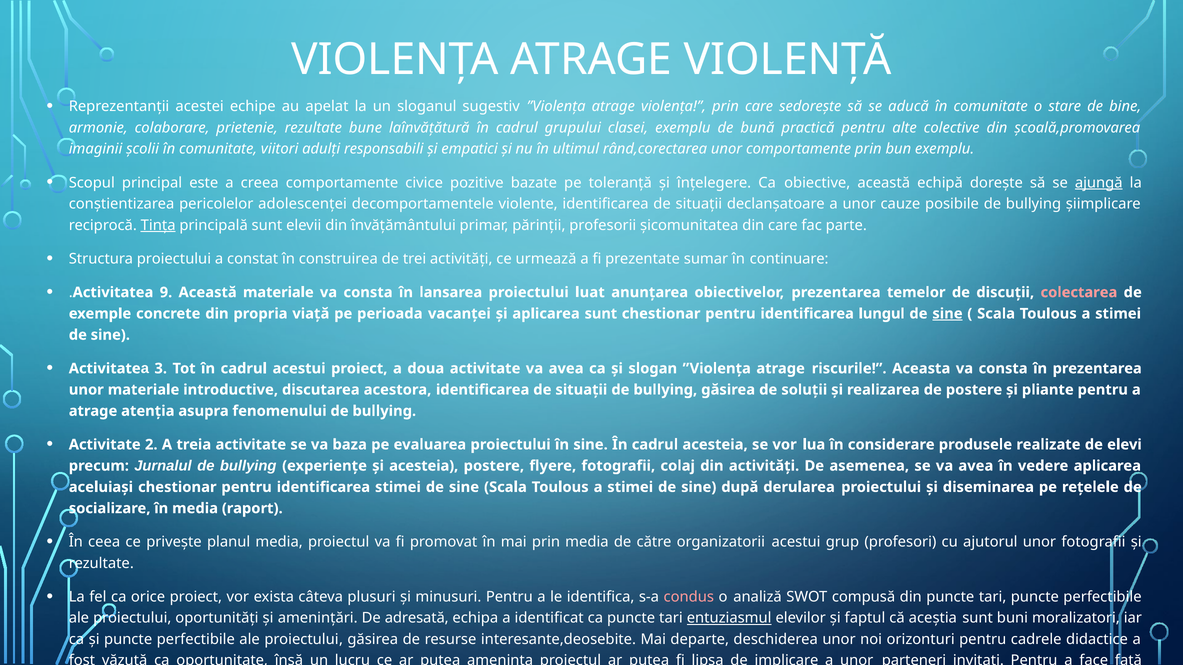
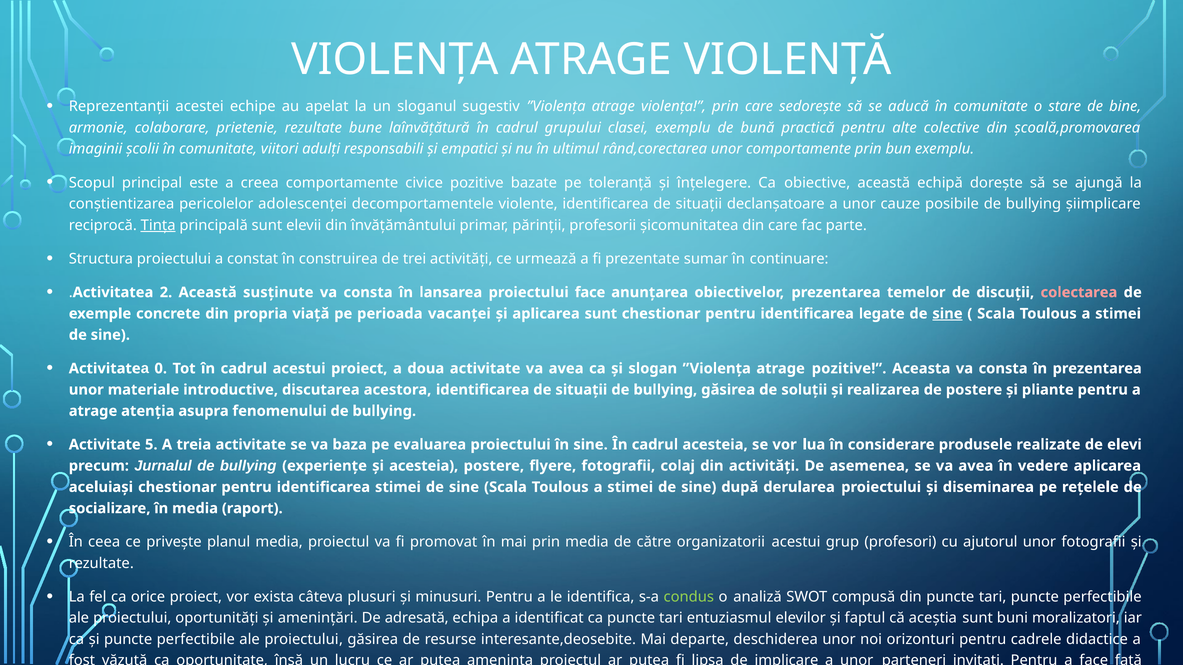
ajungă underline: present -> none
9: 9 -> 2
Această materiale: materiale -> susținute
proiectului luat: luat -> face
lungul: lungul -> legate
3: 3 -> 0
atrage riscurile: riscurile -> pozitive
2: 2 -> 5
condus colour: pink -> light green
entuziasmul underline: present -> none
